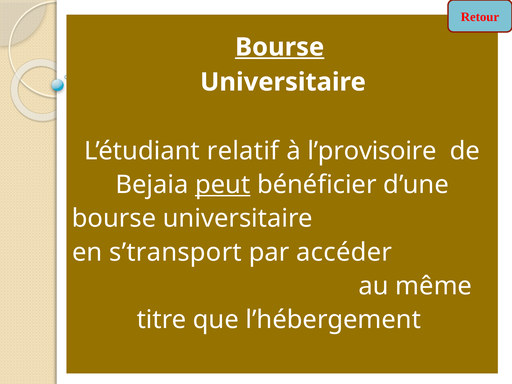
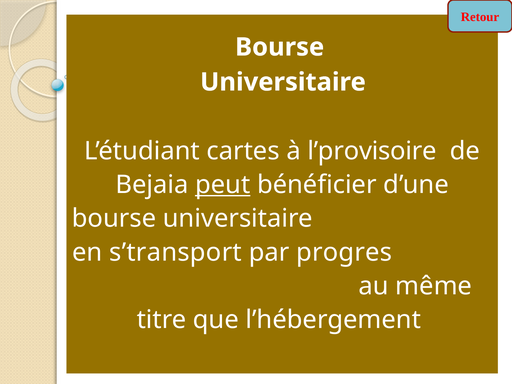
Bourse at (280, 47) underline: present -> none
relatif: relatif -> cartes
accéder: accéder -> progres
